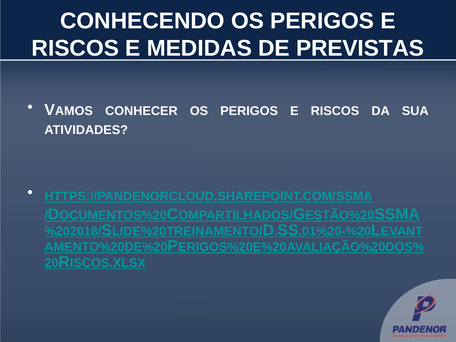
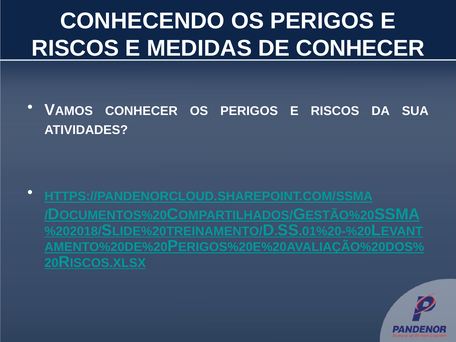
DE PREVISTAS: PREVISTAS -> CONHECER
